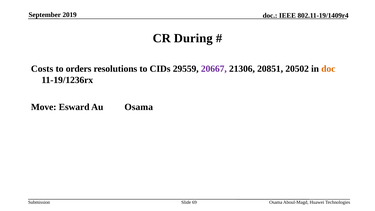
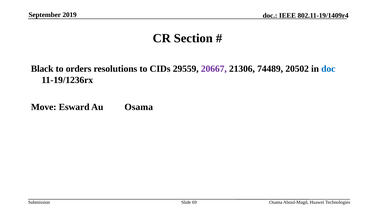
During: During -> Section
Costs: Costs -> Black
20851: 20851 -> 74489
doc at (328, 69) colour: orange -> blue
